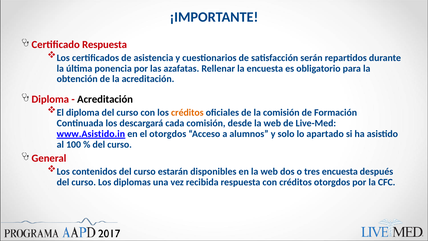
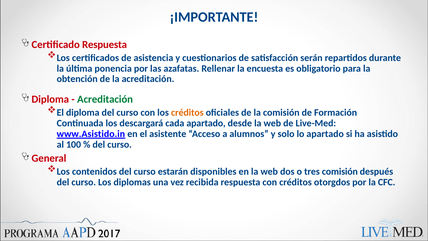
Acreditación at (105, 99) colour: black -> green
cada comisión: comisión -> apartado
el otorgdos: otorgdos -> asistente
tres encuesta: encuesta -> comisión
